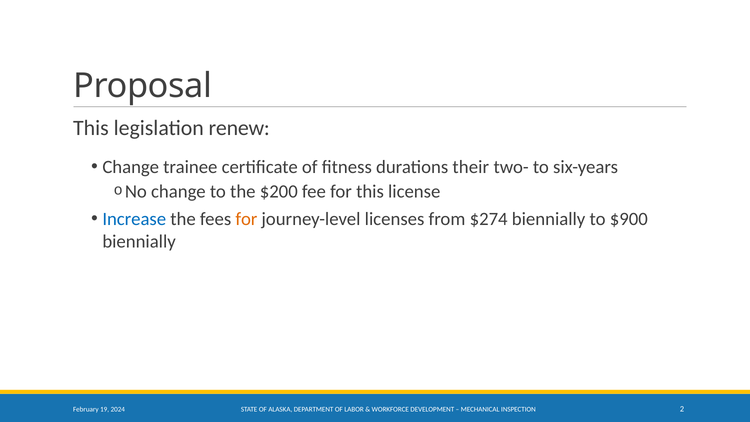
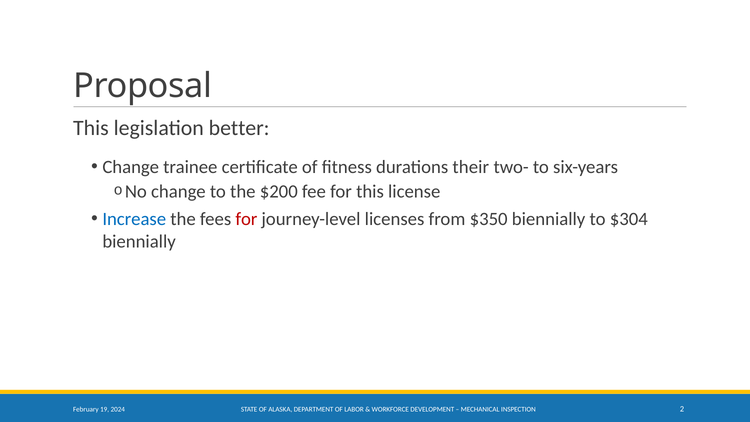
renew: renew -> better
for at (246, 219) colour: orange -> red
$274: $274 -> $350
$900: $900 -> $304
